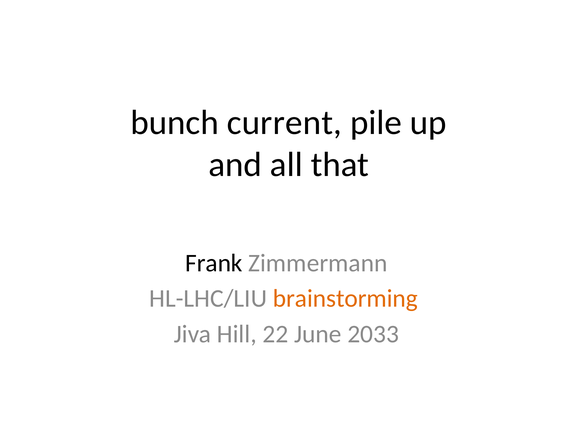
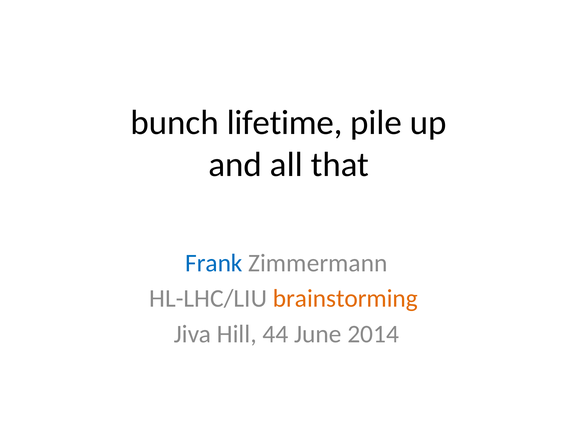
current: current -> lifetime
Frank colour: black -> blue
22: 22 -> 44
2033: 2033 -> 2014
